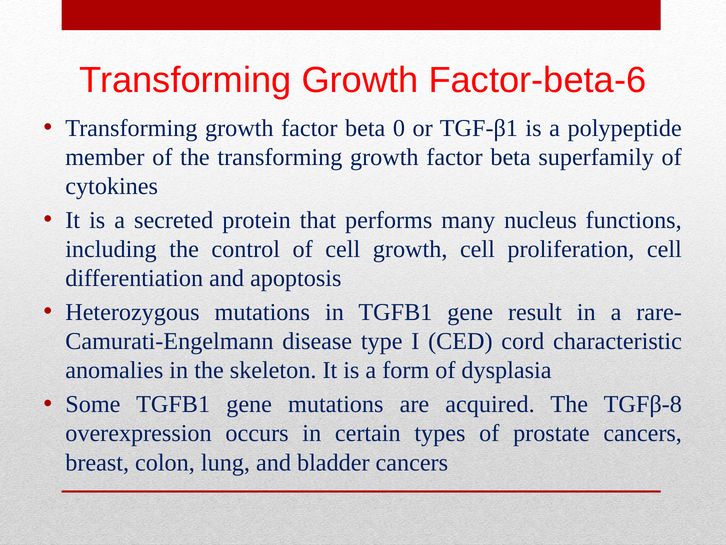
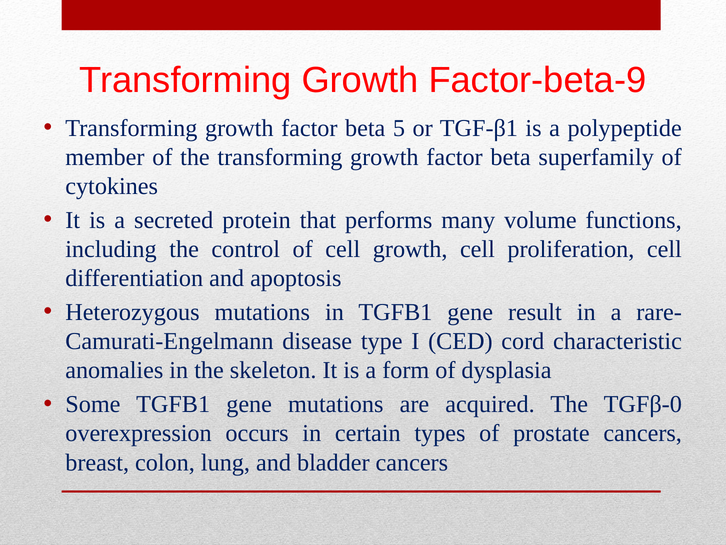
Factor-beta-6: Factor-beta-6 -> Factor-beta-9
0: 0 -> 5
nucleus: nucleus -> volume
TGFβ-8: TGFβ-8 -> TGFβ-0
